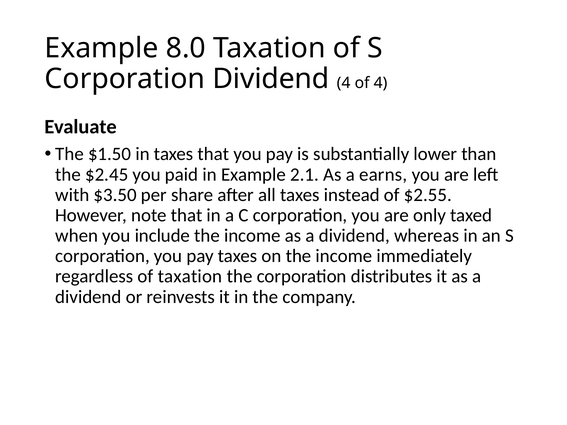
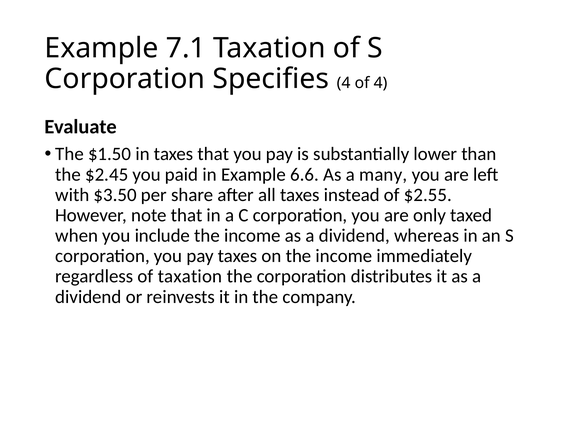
8.0: 8.0 -> 7.1
Corporation Dividend: Dividend -> Specifies
2.1: 2.1 -> 6.6
earns: earns -> many
